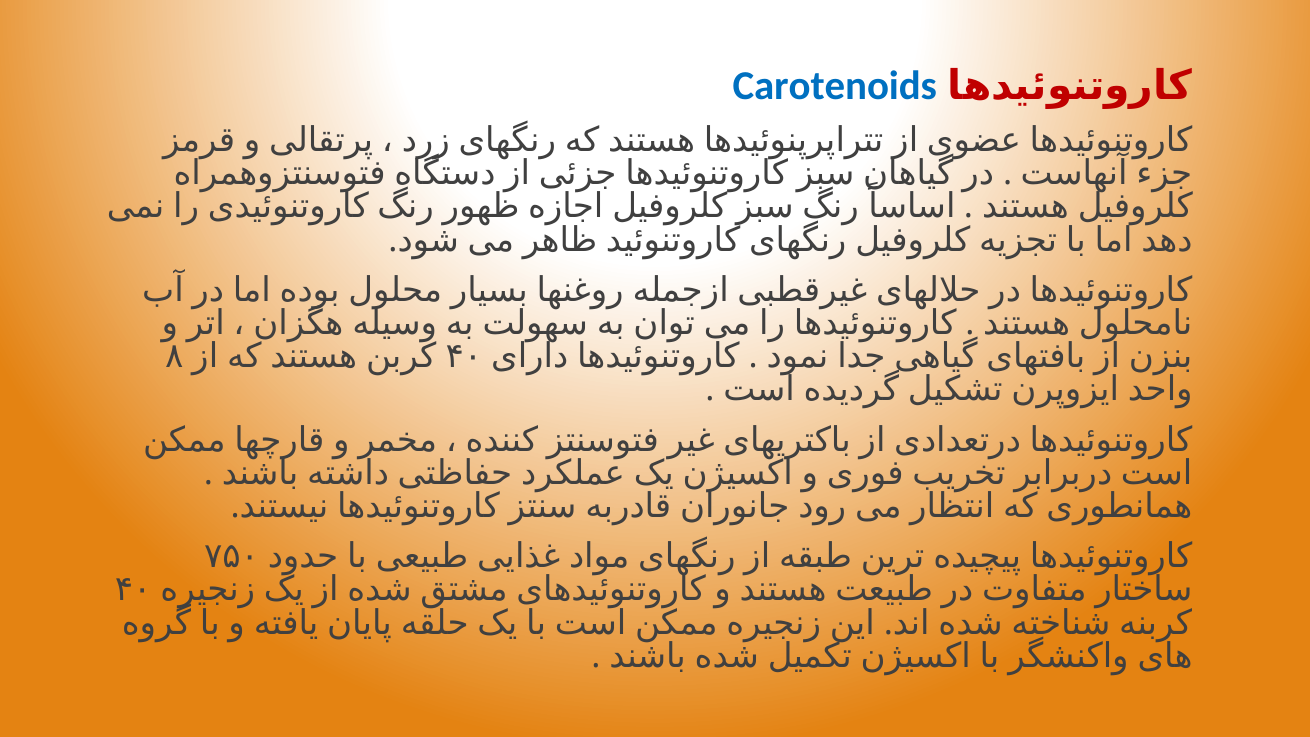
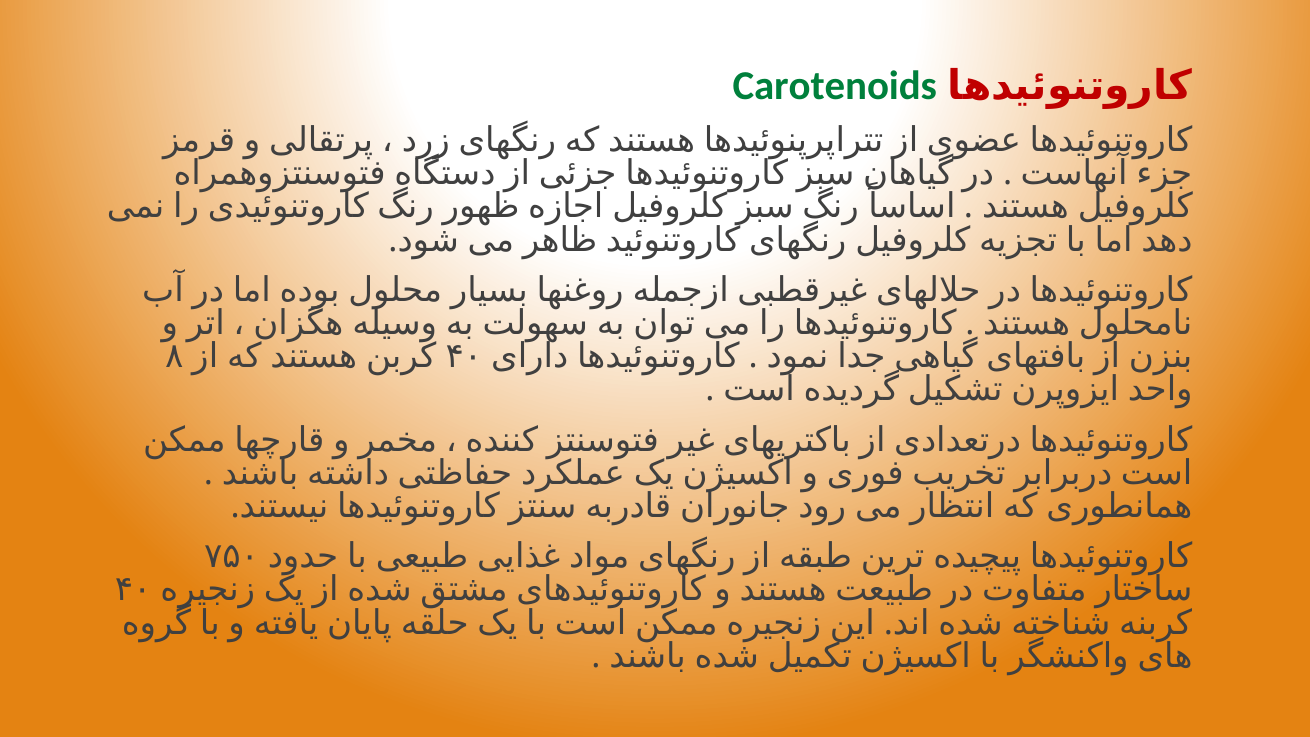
Carotenoids colour: blue -> green
